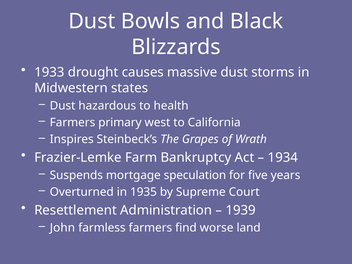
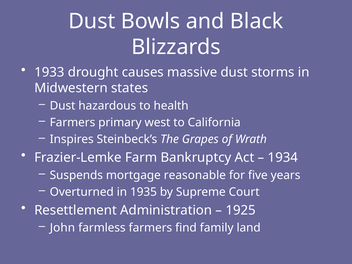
speculation: speculation -> reasonable
1939: 1939 -> 1925
worse: worse -> family
